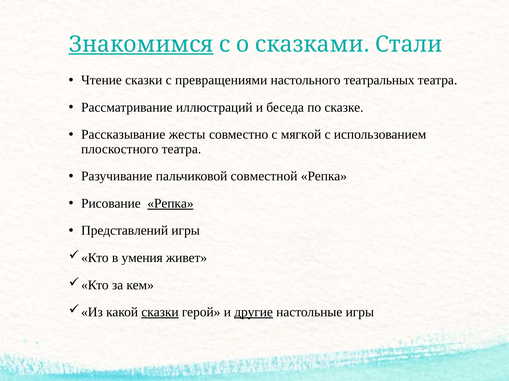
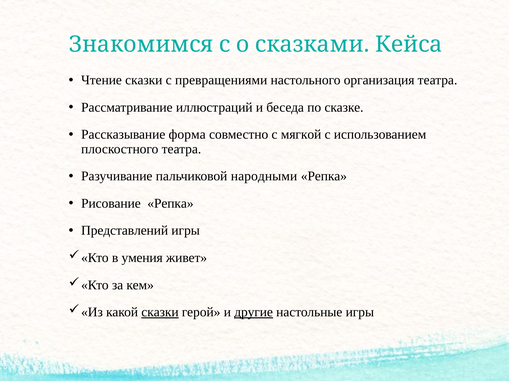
Знакомимся underline: present -> none
Стали: Стали -> Кейса
театральных: театральных -> организация
жесты: жесты -> форма
совместной: совместной -> народными
Репка at (170, 204) underline: present -> none
